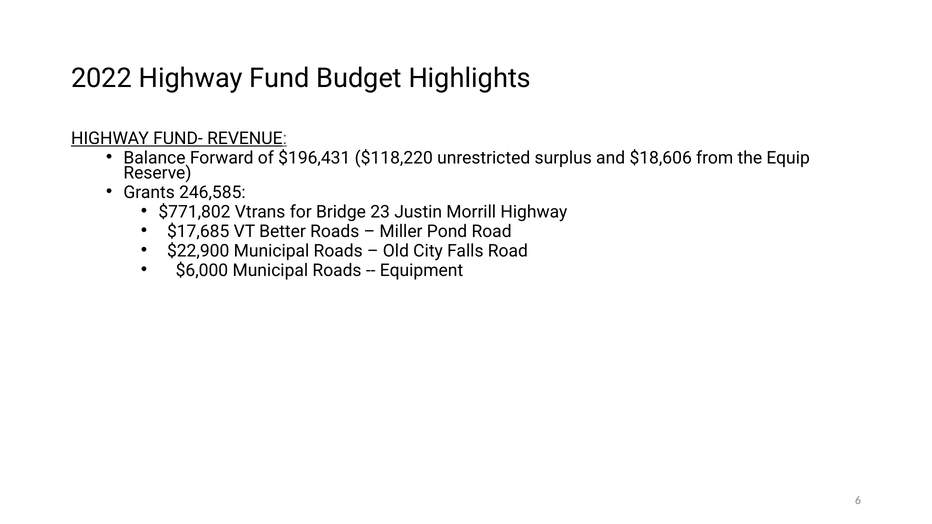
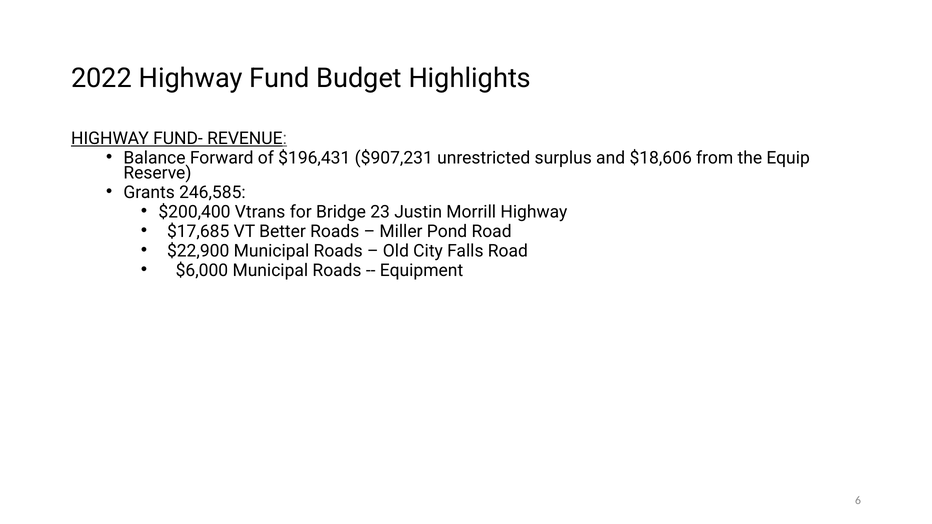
$118,220: $118,220 -> $907,231
$771,802: $771,802 -> $200,400
